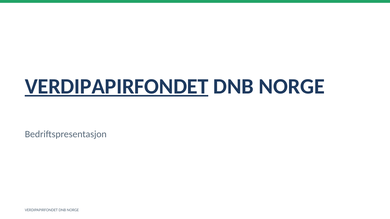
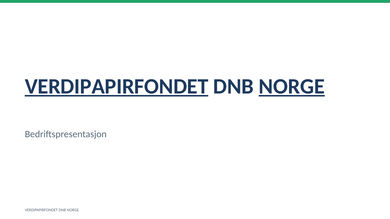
NORGE at (292, 86) underline: none -> present
